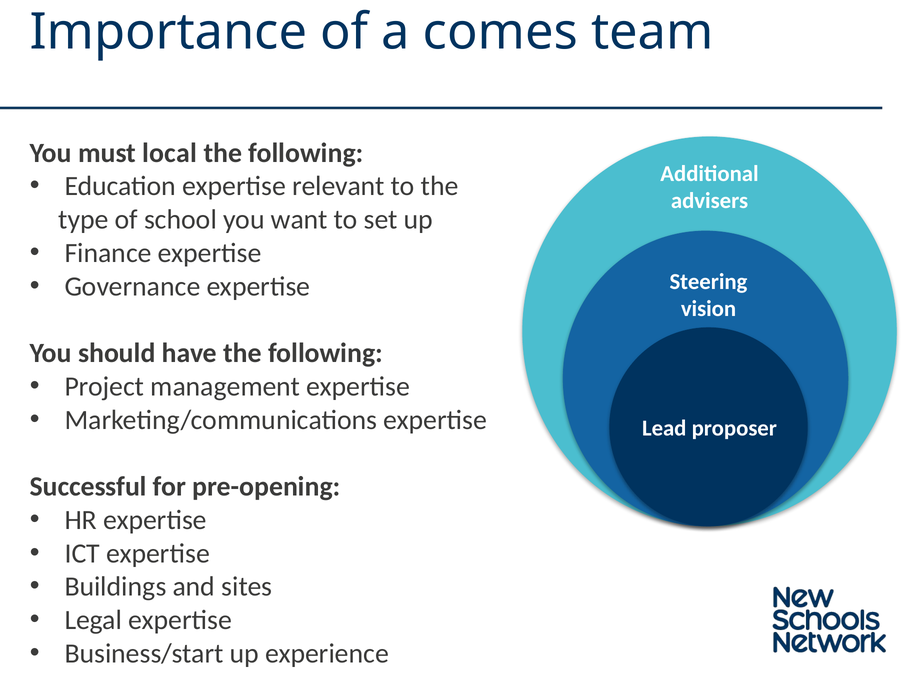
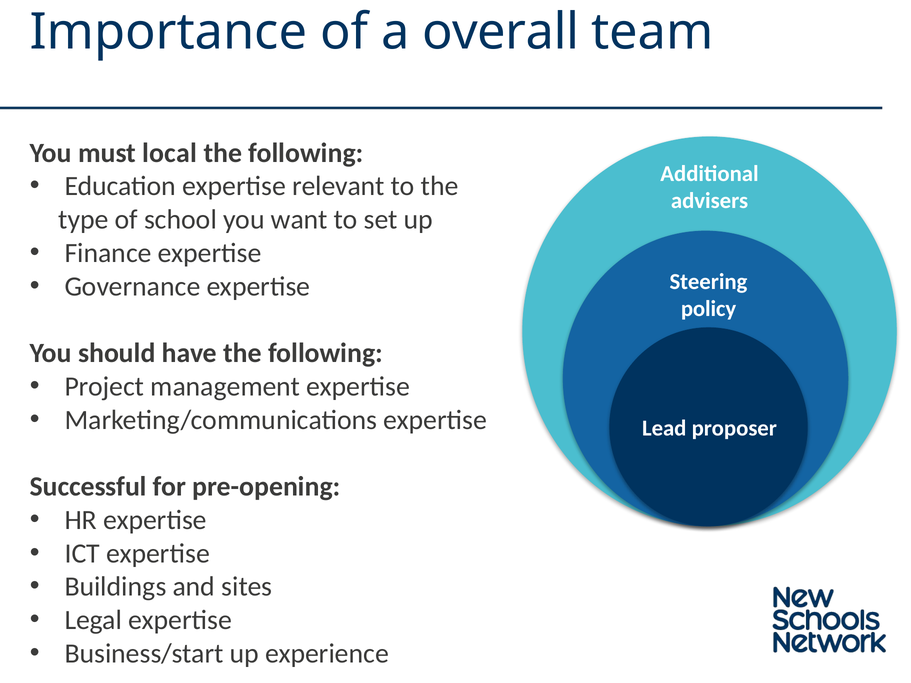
comes: comes -> overall
vision: vision -> policy
